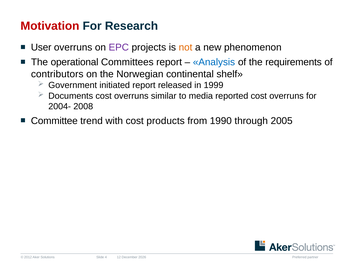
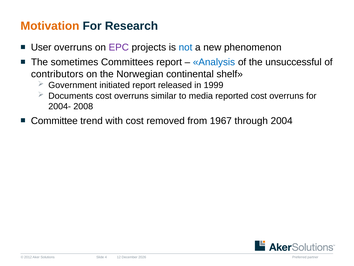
Motivation colour: red -> orange
not colour: orange -> blue
operational: operational -> sometimes
requirements: requirements -> unsuccessful
products: products -> removed
1990: 1990 -> 1967
2005: 2005 -> 2004
